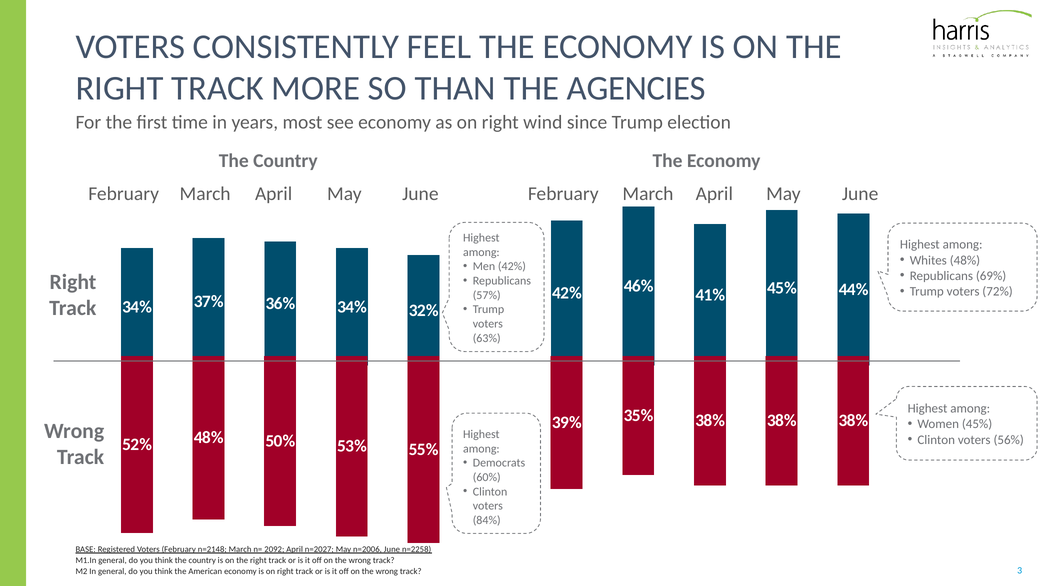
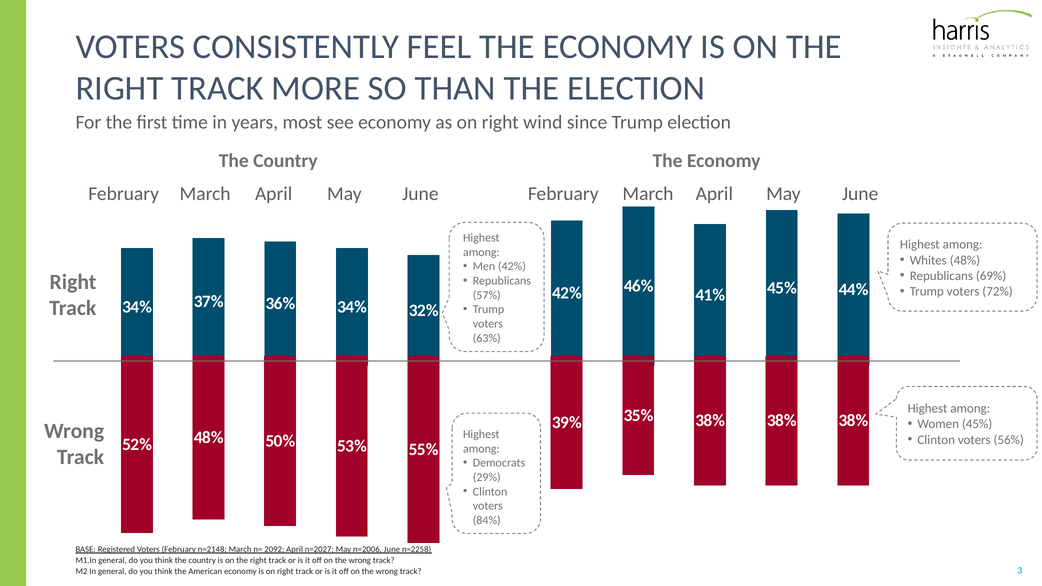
THE AGENCIES: AGENCIES -> ELECTION
60%: 60% -> 29%
